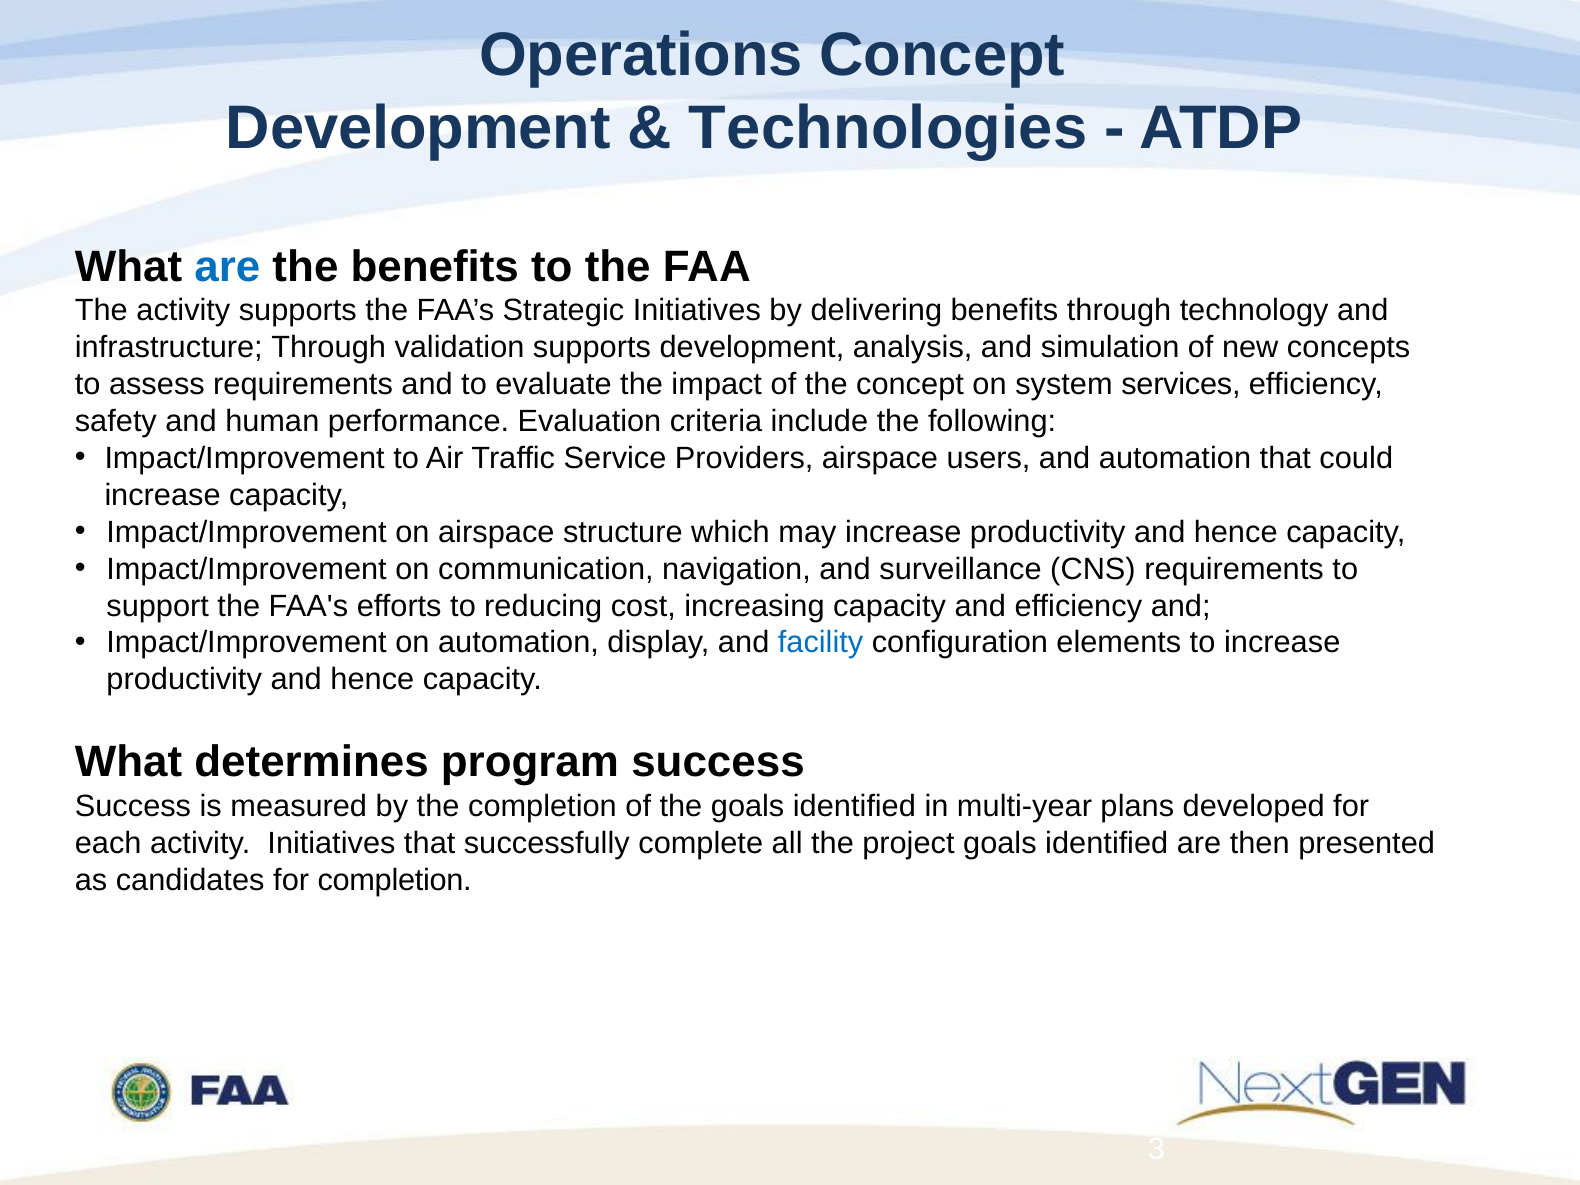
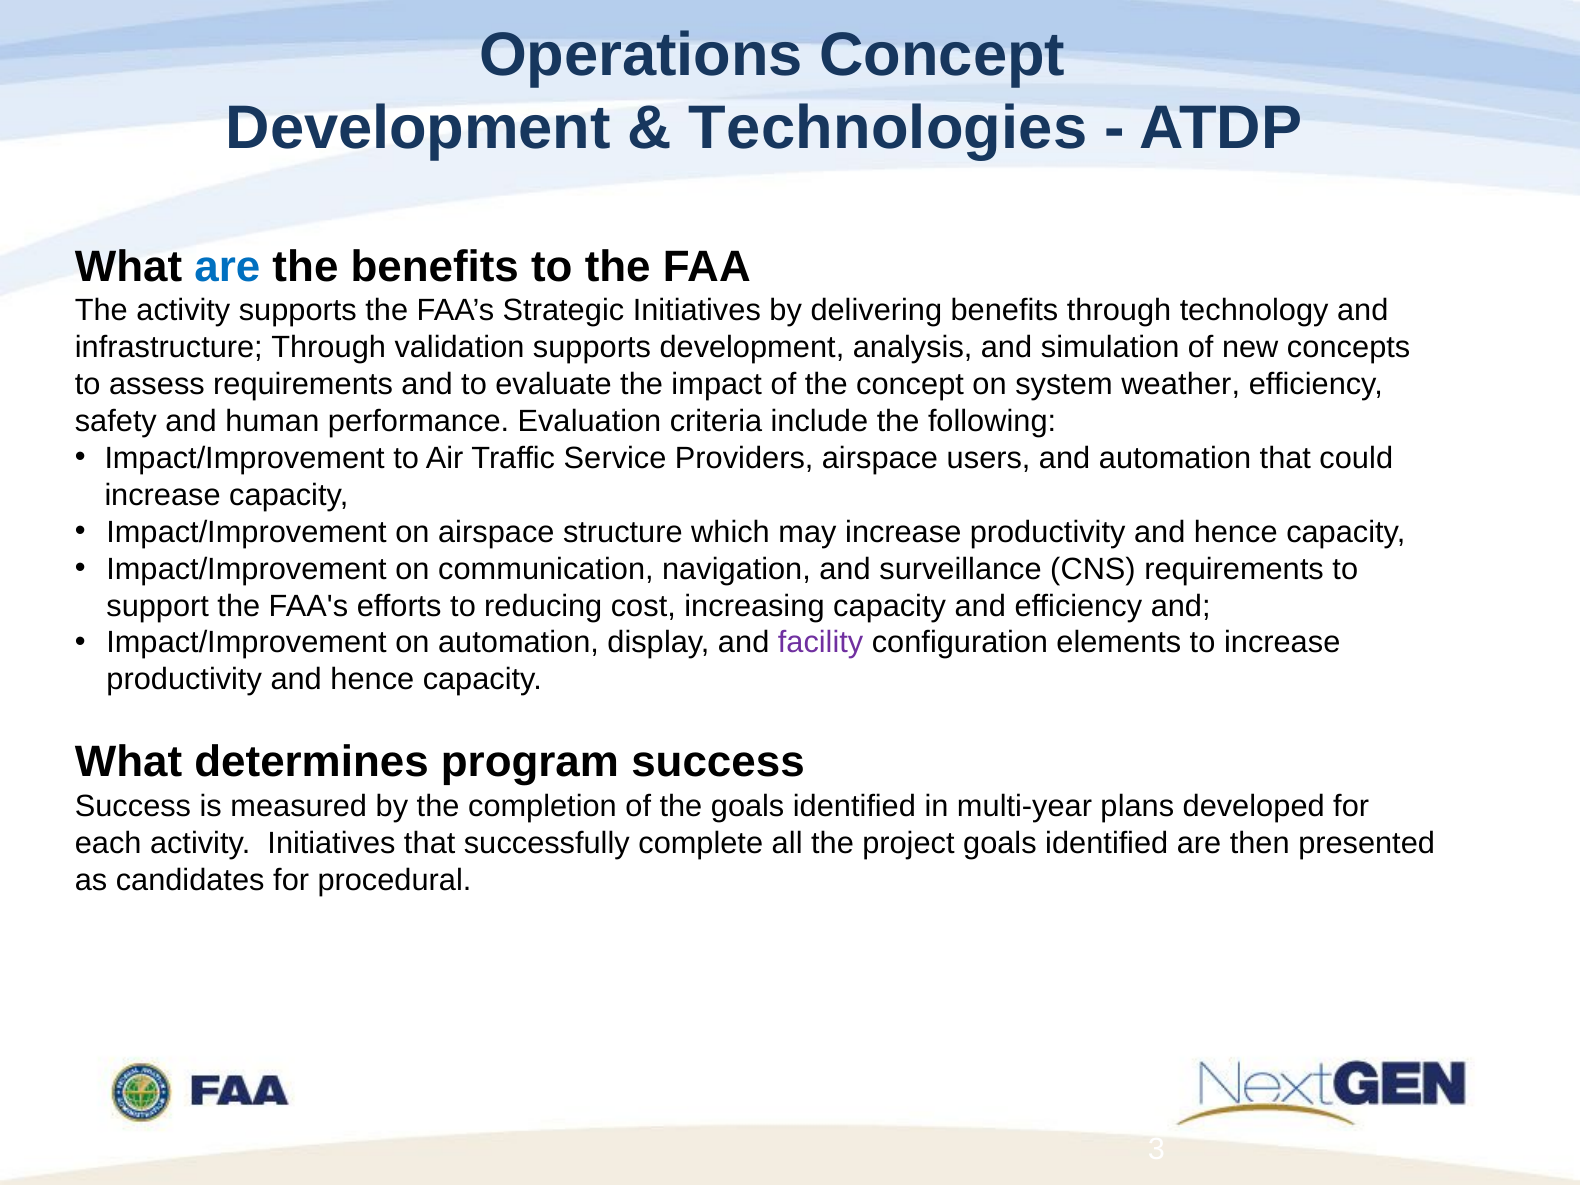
services: services -> weather
facility colour: blue -> purple
for completion: completion -> procedural
